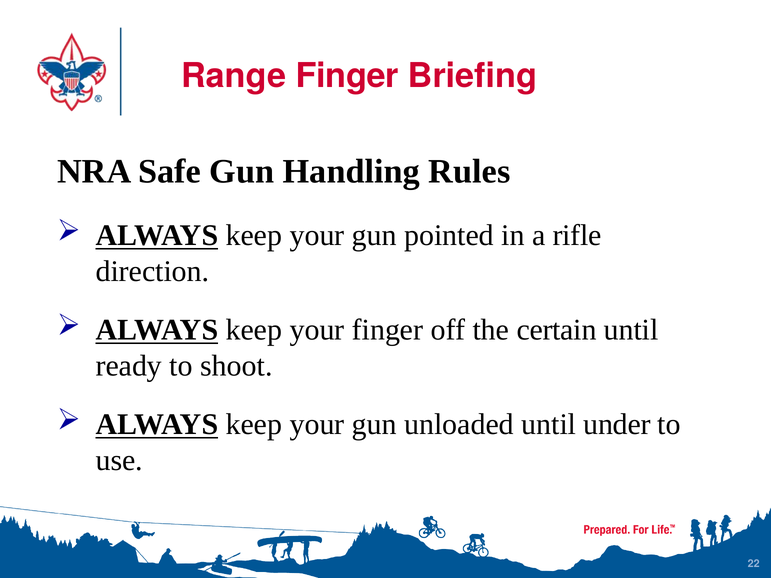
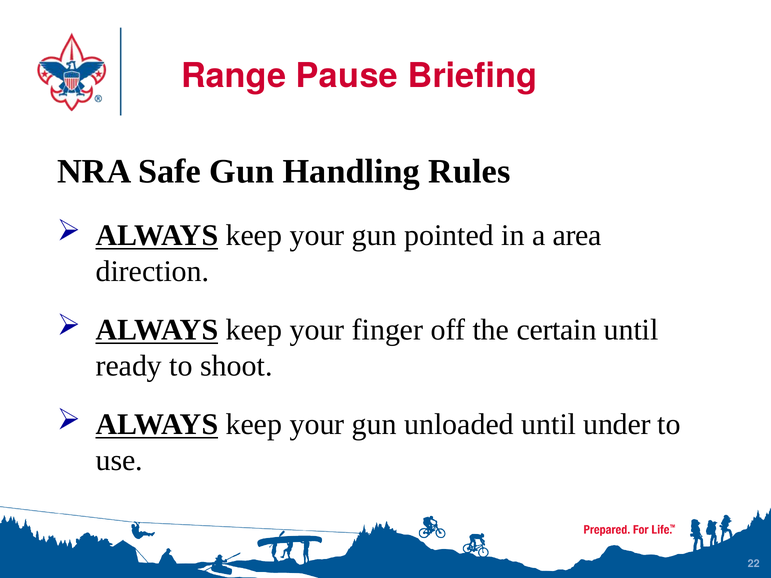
Range Finger: Finger -> Pause
rifle: rifle -> area
